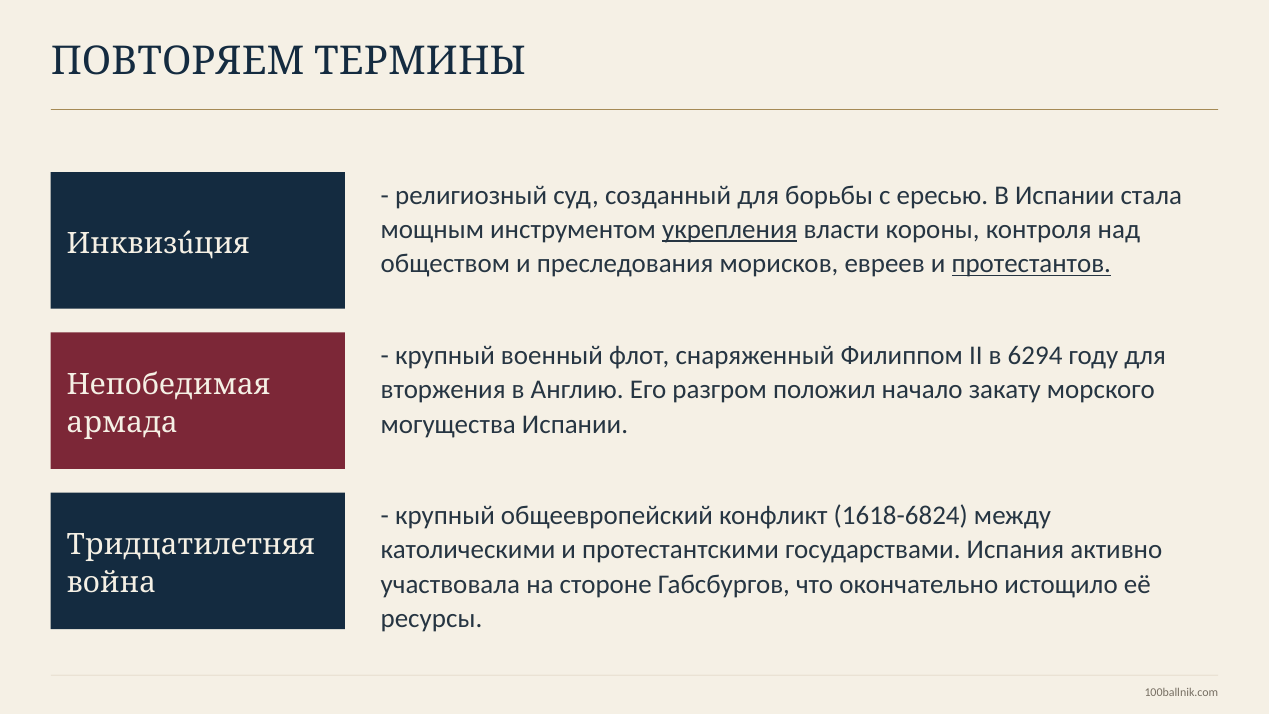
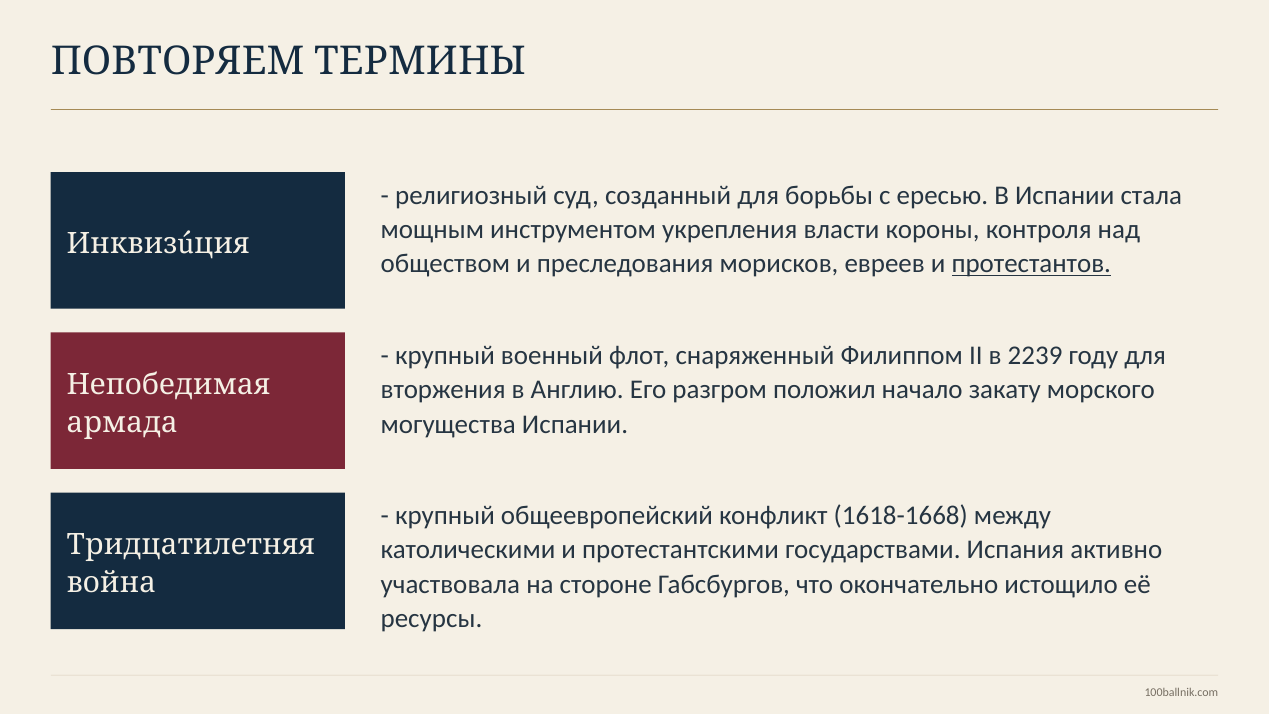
укрепления underline: present -> none
6294: 6294 -> 2239
1618-6824: 1618-6824 -> 1618-1668
